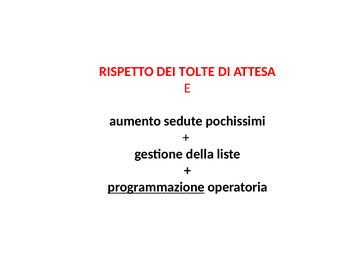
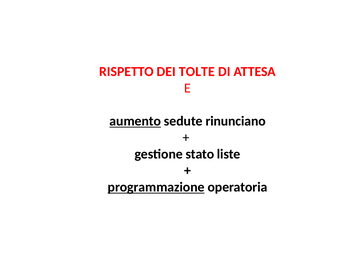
aumento underline: none -> present
pochissimi: pochissimi -> rinunciano
della: della -> stato
